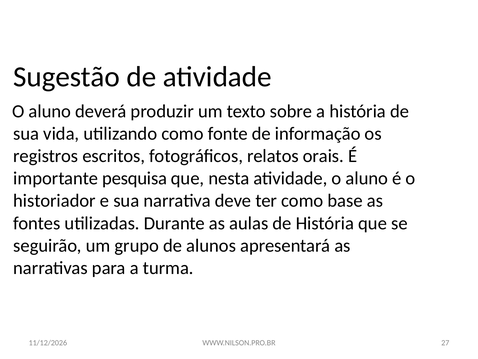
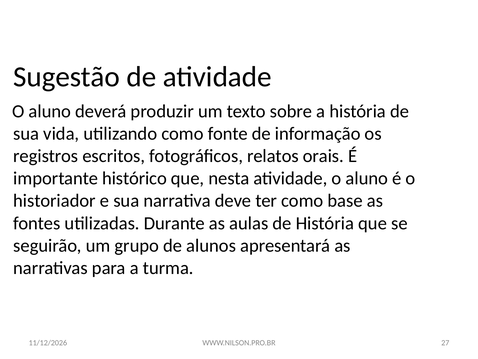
pesquisa: pesquisa -> histórico
